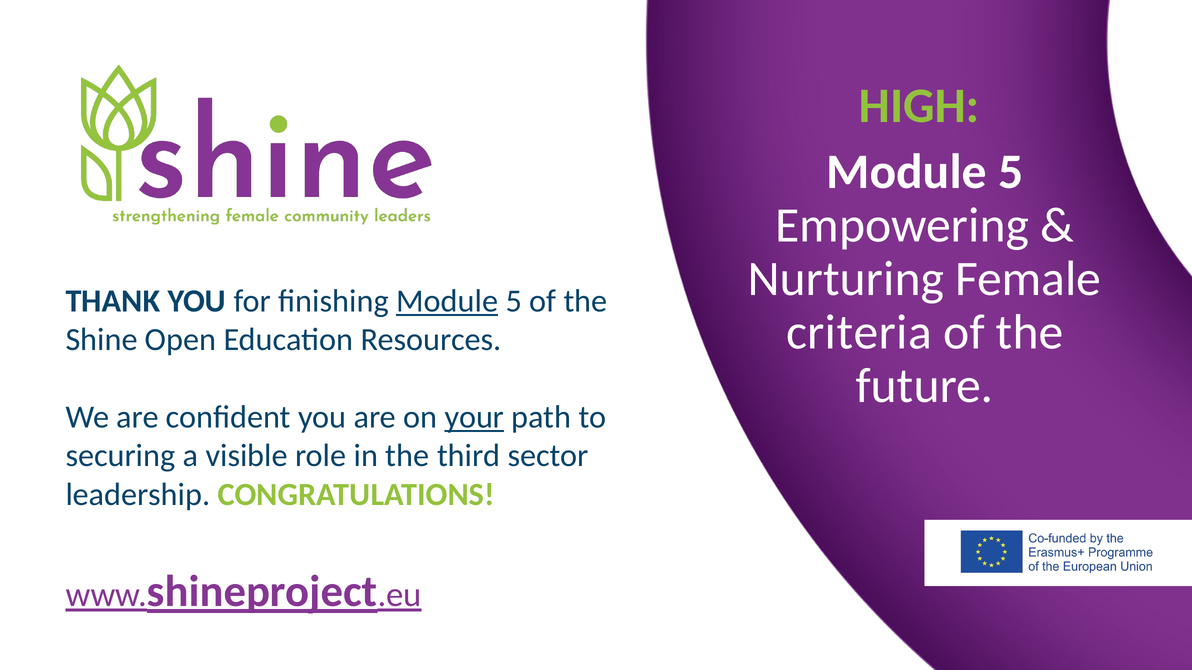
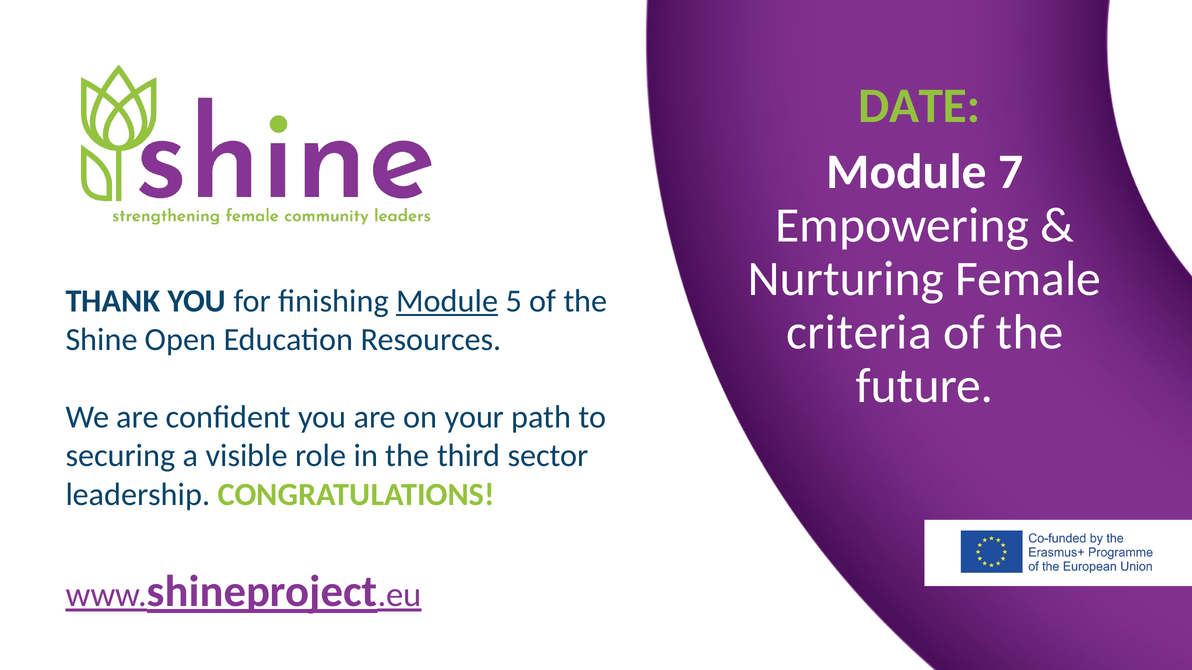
HIGH: HIGH -> DATE
5 at (1011, 172): 5 -> 7
your underline: present -> none
